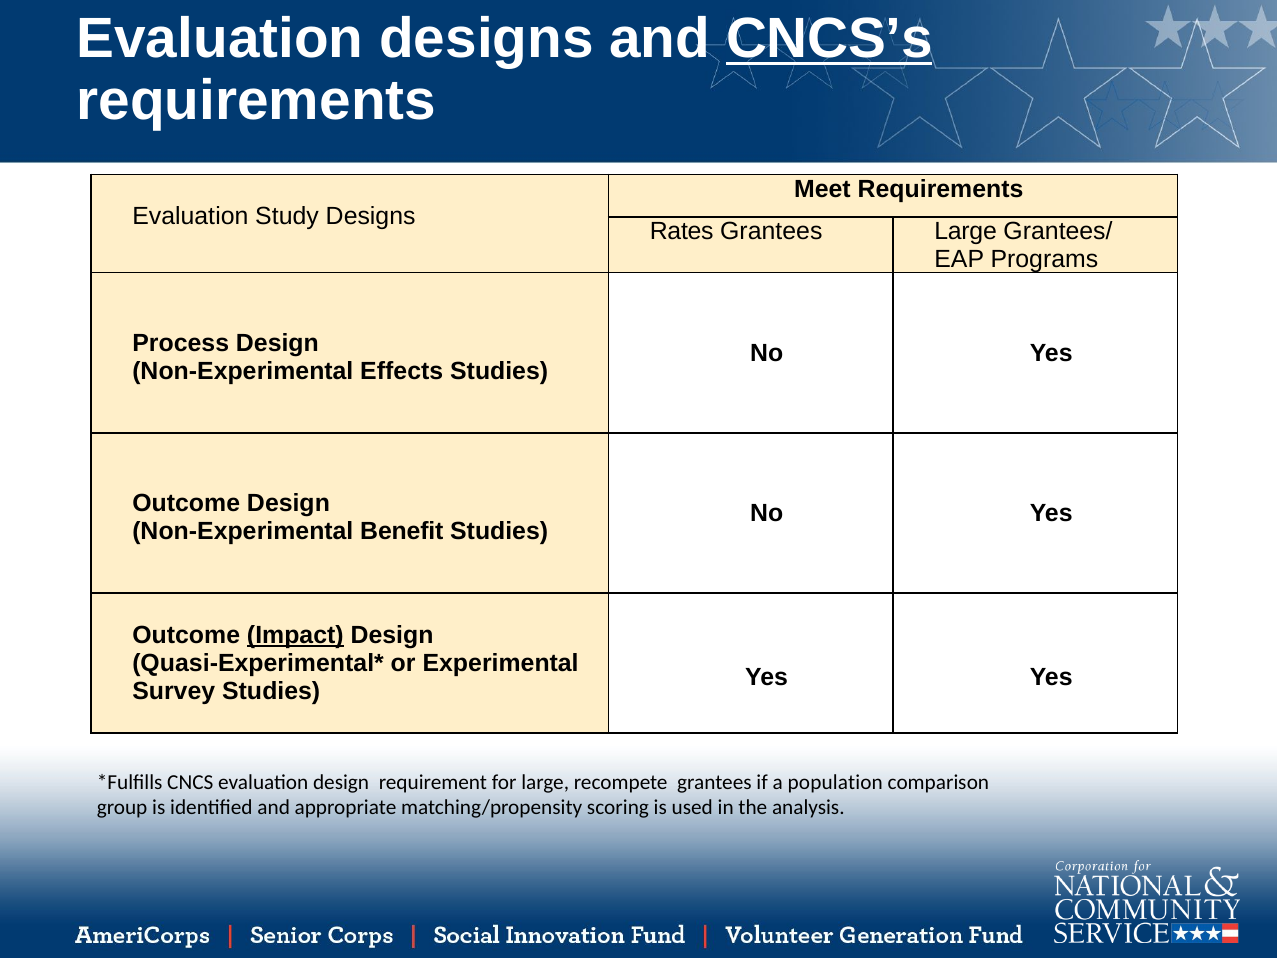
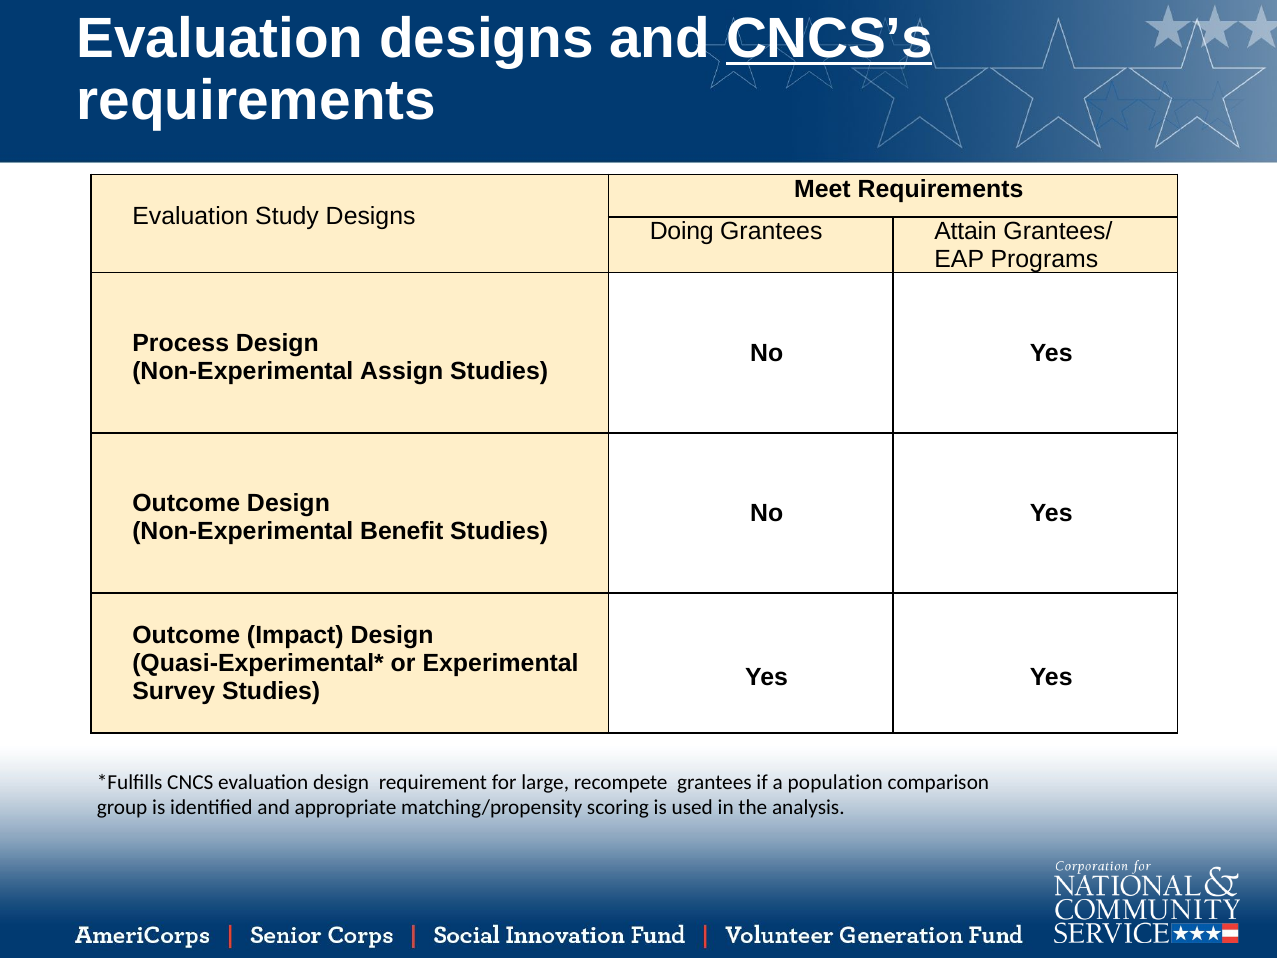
Rates: Rates -> Doing
Grantees Large: Large -> Attain
Effects: Effects -> Assign
Impact underline: present -> none
